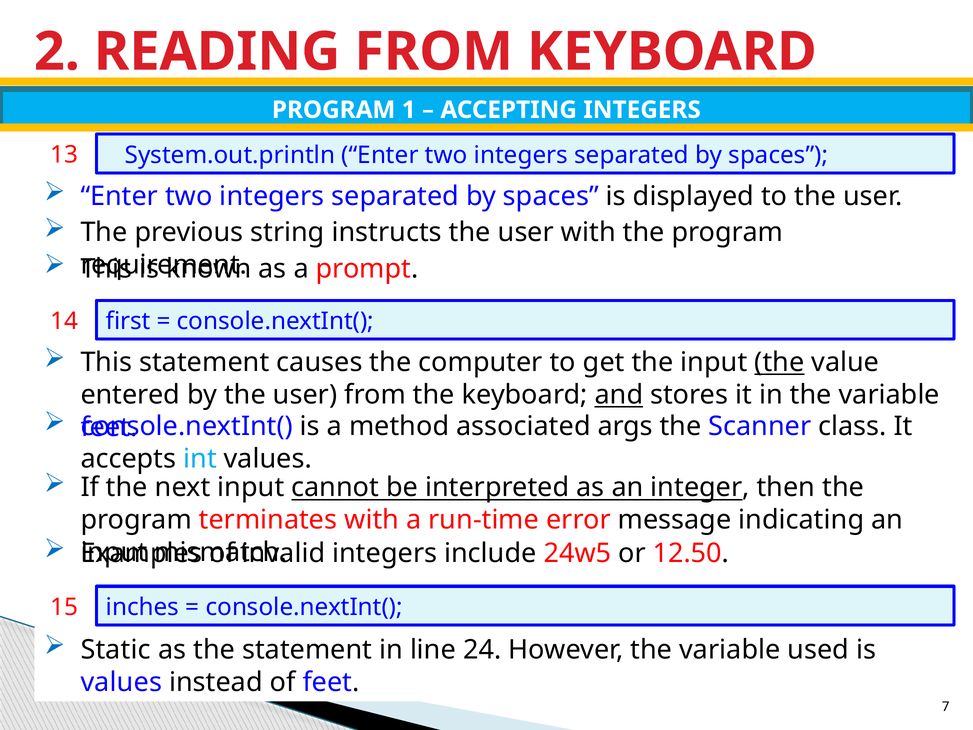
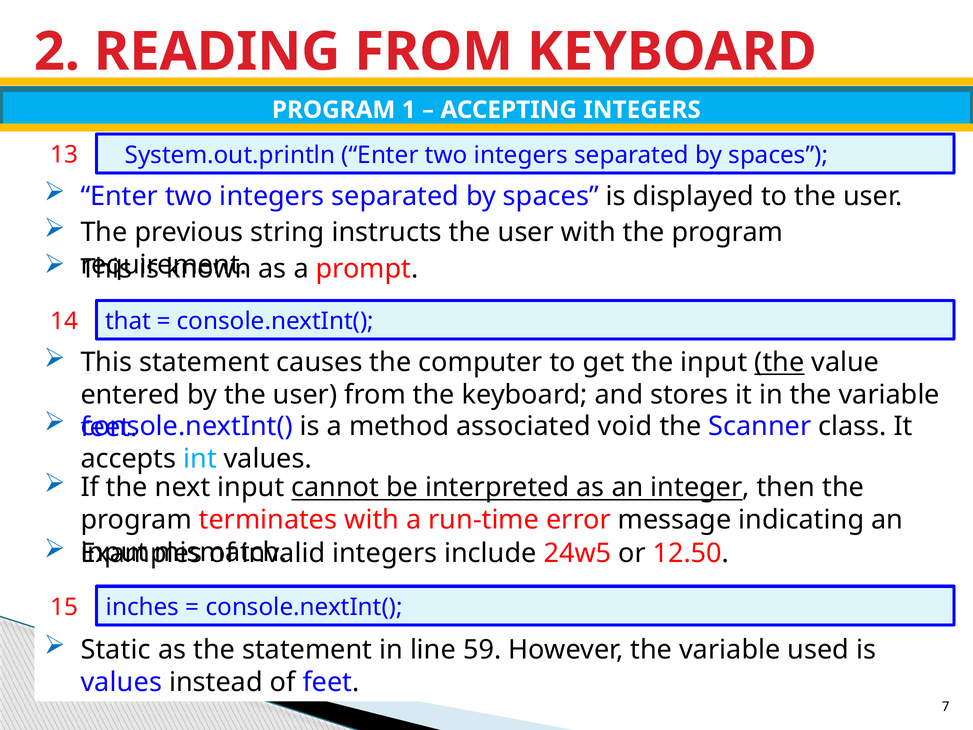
first: first -> that
and underline: present -> none
args: args -> void
24: 24 -> 59
